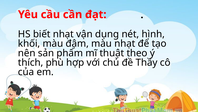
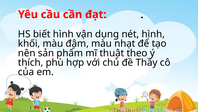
biết nhạt: nhạt -> hình
